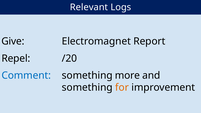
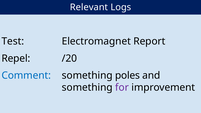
Give: Give -> Test
more: more -> poles
for colour: orange -> purple
